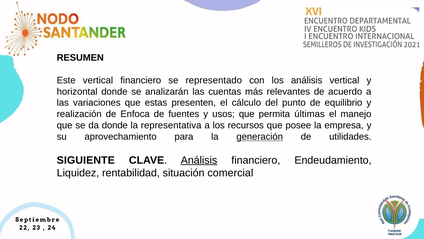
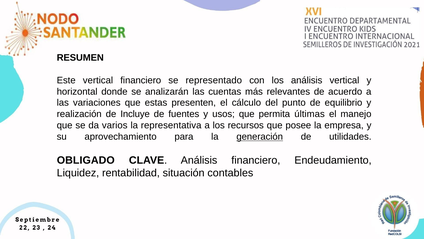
Enfoca: Enfoca -> Incluye
da donde: donde -> varios
SIGUIENTE: SIGUIENTE -> OBLIGADO
Análisis at (199, 160) underline: present -> none
comercial: comercial -> contables
